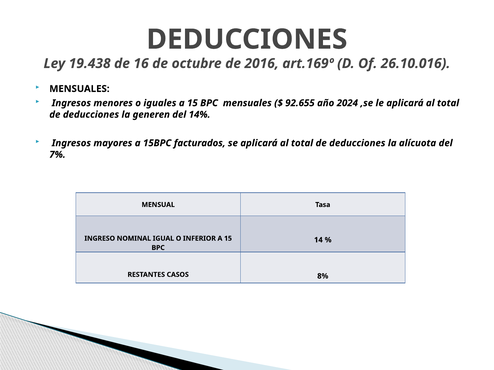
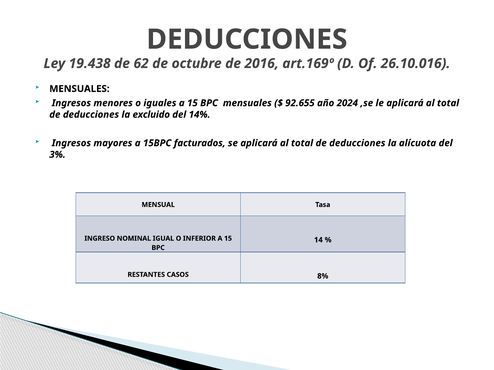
16: 16 -> 62
generen: generen -> excluido
7%: 7% -> 3%
